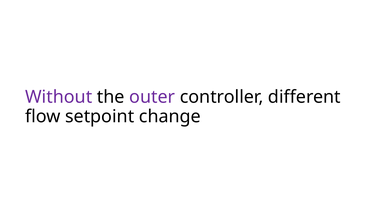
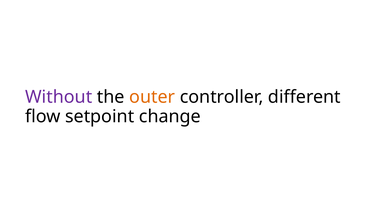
outer colour: purple -> orange
